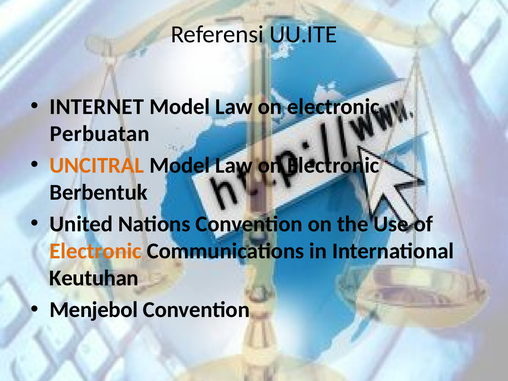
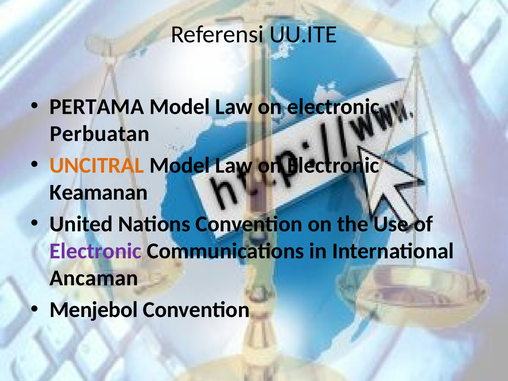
INTERNET: INTERNET -> PERTAMA
Berbentuk: Berbentuk -> Keamanan
Electronic at (96, 251) colour: orange -> purple
Keutuhan: Keutuhan -> Ancaman
